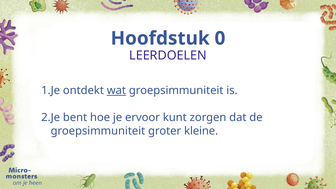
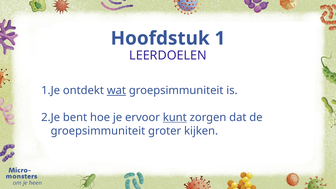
0: 0 -> 1
kunt underline: none -> present
kleine: kleine -> kijken
